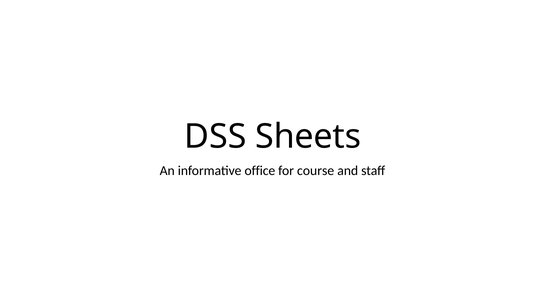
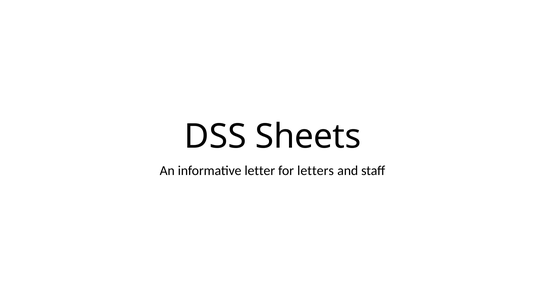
office: office -> letter
course: course -> letters
